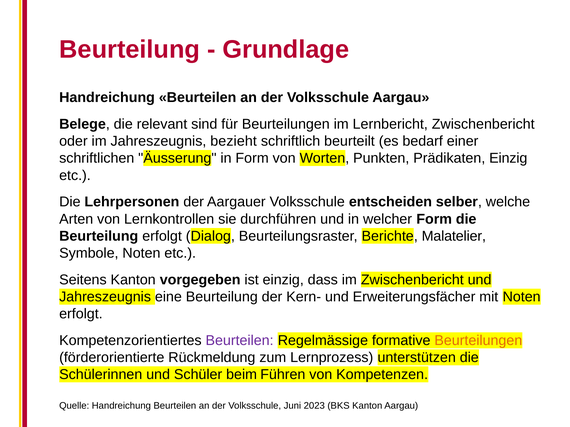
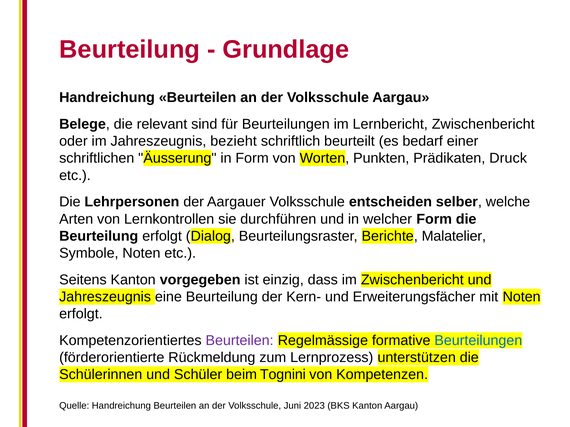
Prädikaten Einzig: Einzig -> Druck
Beurteilungen at (478, 341) colour: orange -> blue
Führen: Führen -> Tognini
